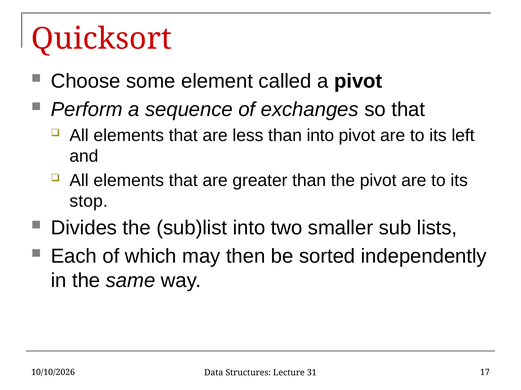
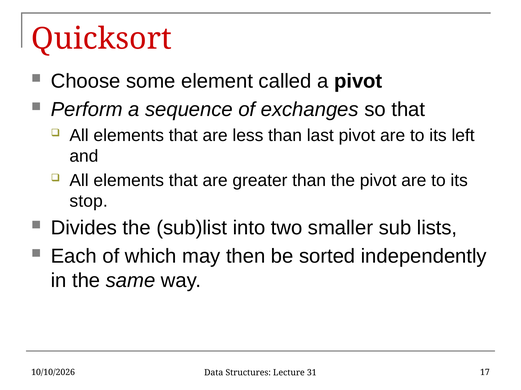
than into: into -> last
